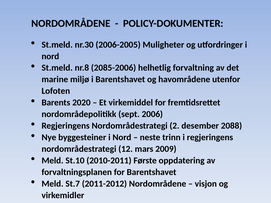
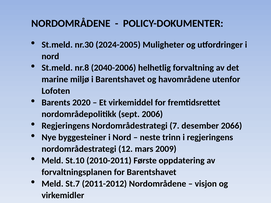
2006-2005: 2006-2005 -> 2024-2005
2085-2006: 2085-2006 -> 2040-2006
2: 2 -> 7
2088: 2088 -> 2066
